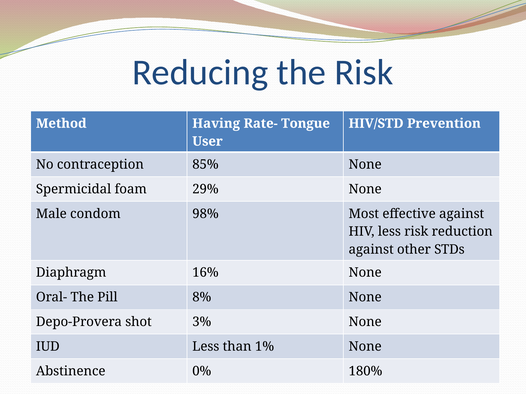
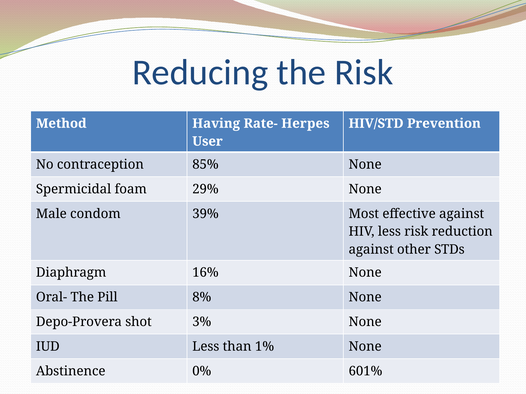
Tongue: Tongue -> Herpes
98%: 98% -> 39%
180%: 180% -> 601%
